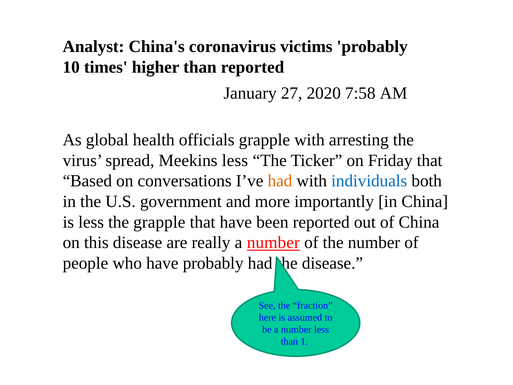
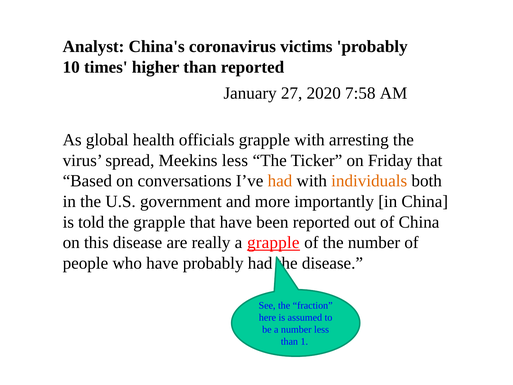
individuals colour: blue -> orange
is less: less -> told
really a number: number -> grapple
